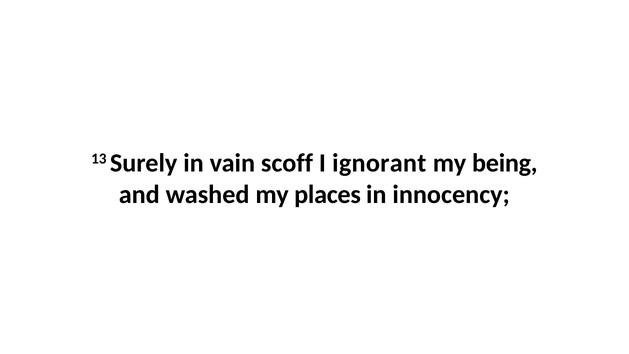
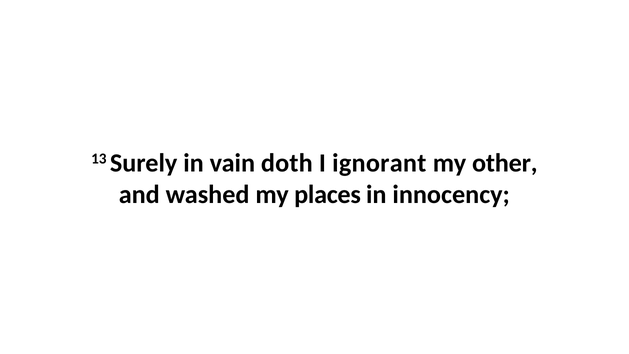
scoff: scoff -> doth
being: being -> other
